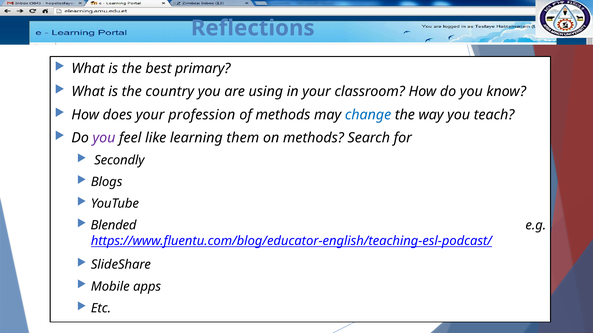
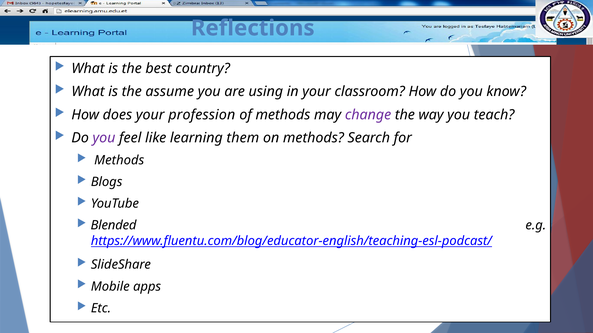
primary: primary -> country
country: country -> assume
change colour: blue -> purple
Secondly at (119, 161): Secondly -> Methods
